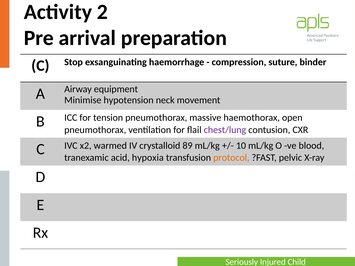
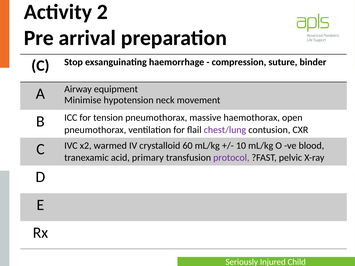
89: 89 -> 60
hypoxia: hypoxia -> primary
protocol colour: orange -> purple
